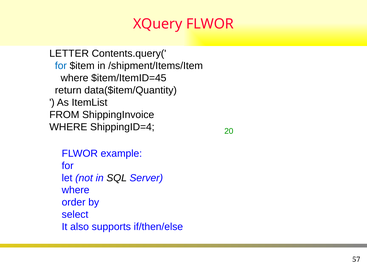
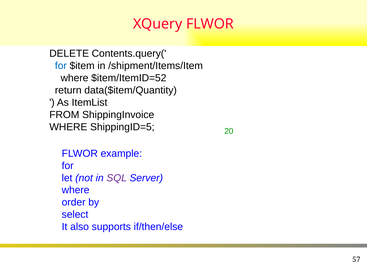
LETTER: LETTER -> DELETE
$item/ItemID=45: $item/ItemID=45 -> $item/ItemID=52
ShippingID=4: ShippingID=4 -> ShippingID=5
SQL colour: black -> purple
